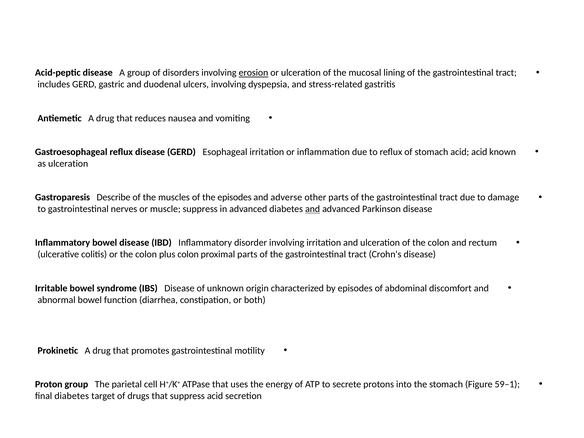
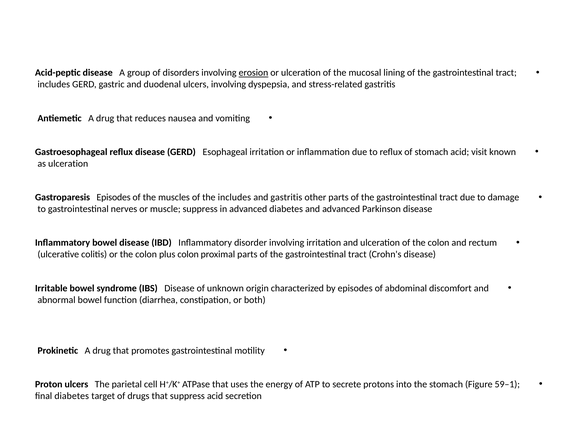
acid acid: acid -> visit
Gastroparesis Describe: Describe -> Episodes
the episodes: episodes -> includes
and adverse: adverse -> gastritis
and at (313, 209) underline: present -> none
Proton group: group -> ulcers
